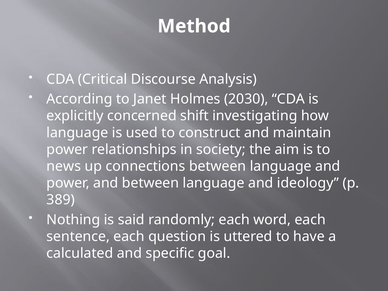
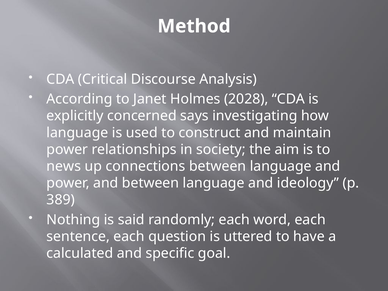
2030: 2030 -> 2028
shift: shift -> says
